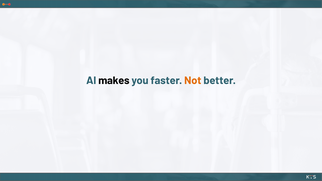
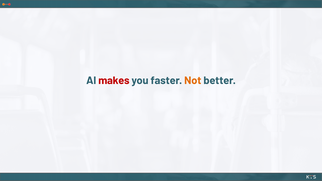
makes colour: black -> red
